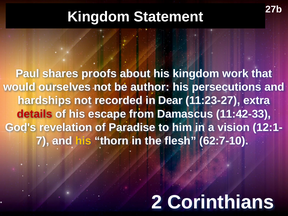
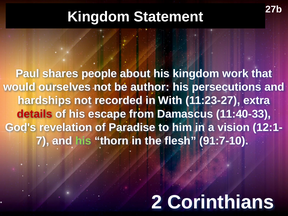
proofs: proofs -> people
Dear: Dear -> With
11:42-33: 11:42-33 -> 11:40-33
his at (83, 141) colour: yellow -> light green
62:7-10: 62:7-10 -> 91:7-10
